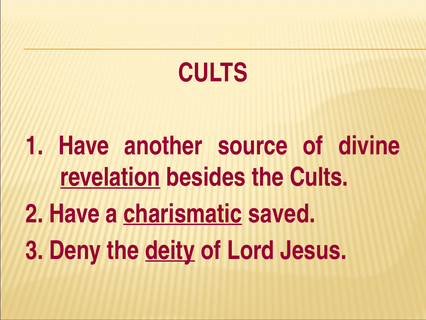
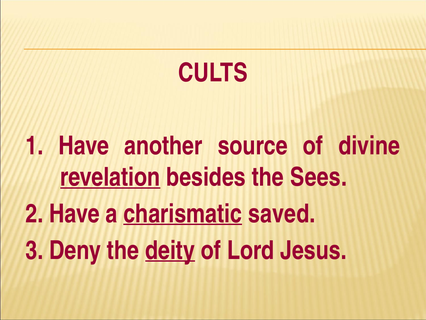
the Cults: Cults -> Sees
